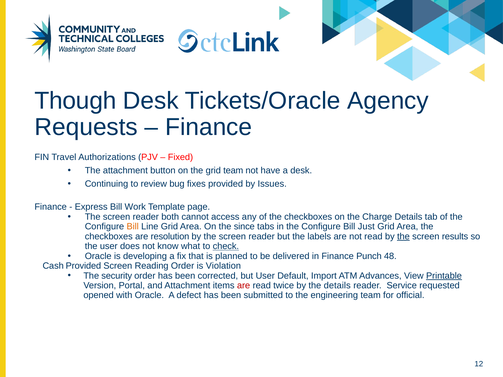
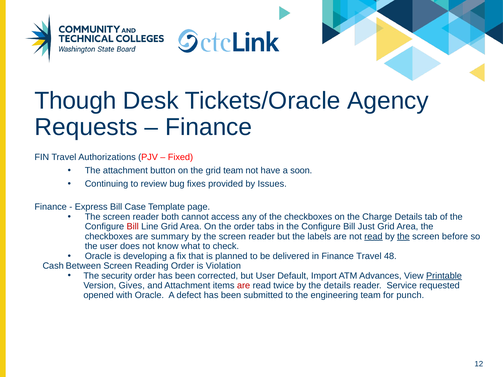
a desk: desk -> soon
Work: Work -> Case
Bill at (133, 227) colour: orange -> red
the since: since -> order
resolution: resolution -> summary
read at (373, 237) underline: none -> present
results: results -> before
check underline: present -> none
Finance Punch: Punch -> Travel
Cash Provided: Provided -> Between
Portal: Portal -> Gives
official: official -> punch
